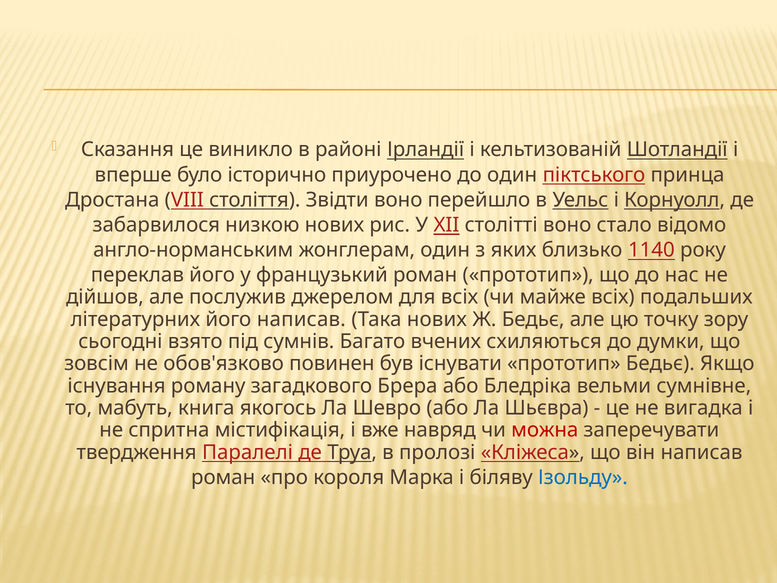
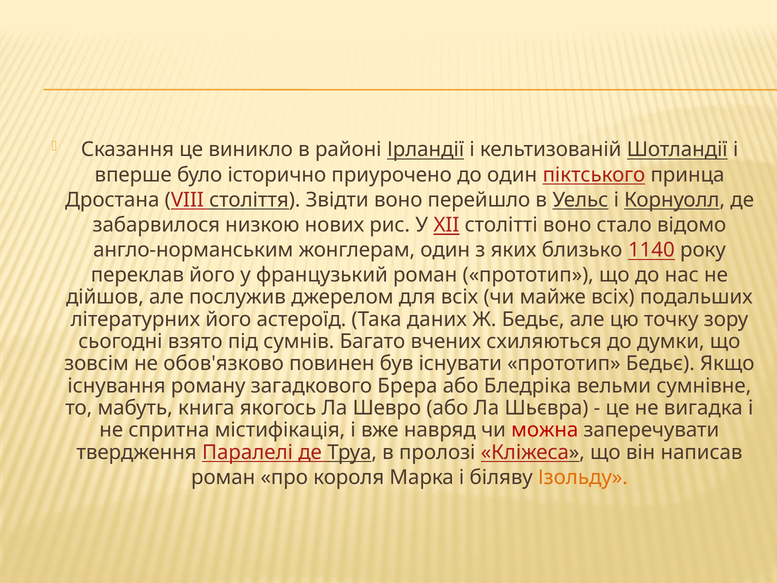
його написав: написав -> астероїд
Така нових: нових -> даних
Ізольду colour: blue -> orange
